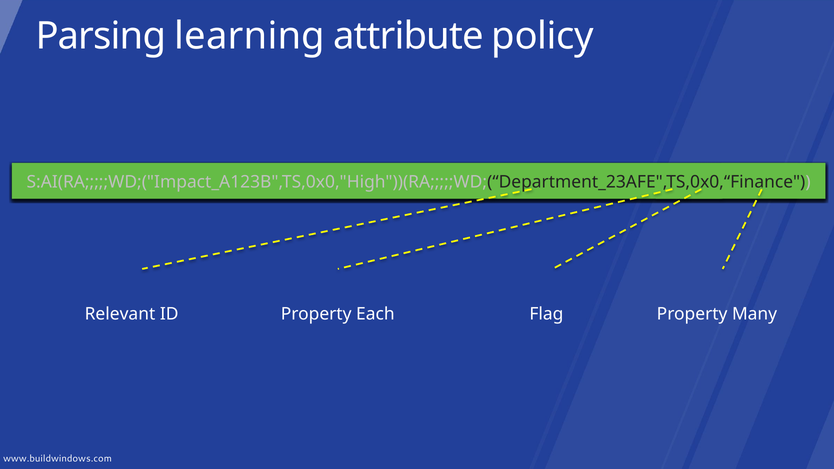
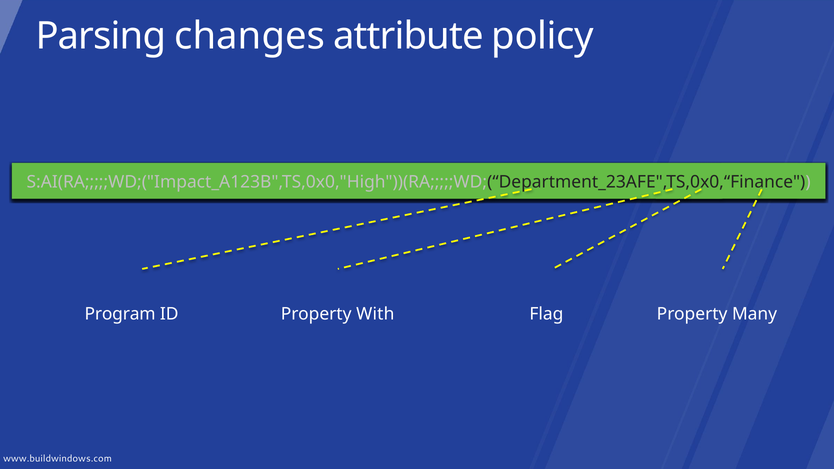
learning: learning -> changes
Relevant: Relevant -> Program
Each: Each -> With
